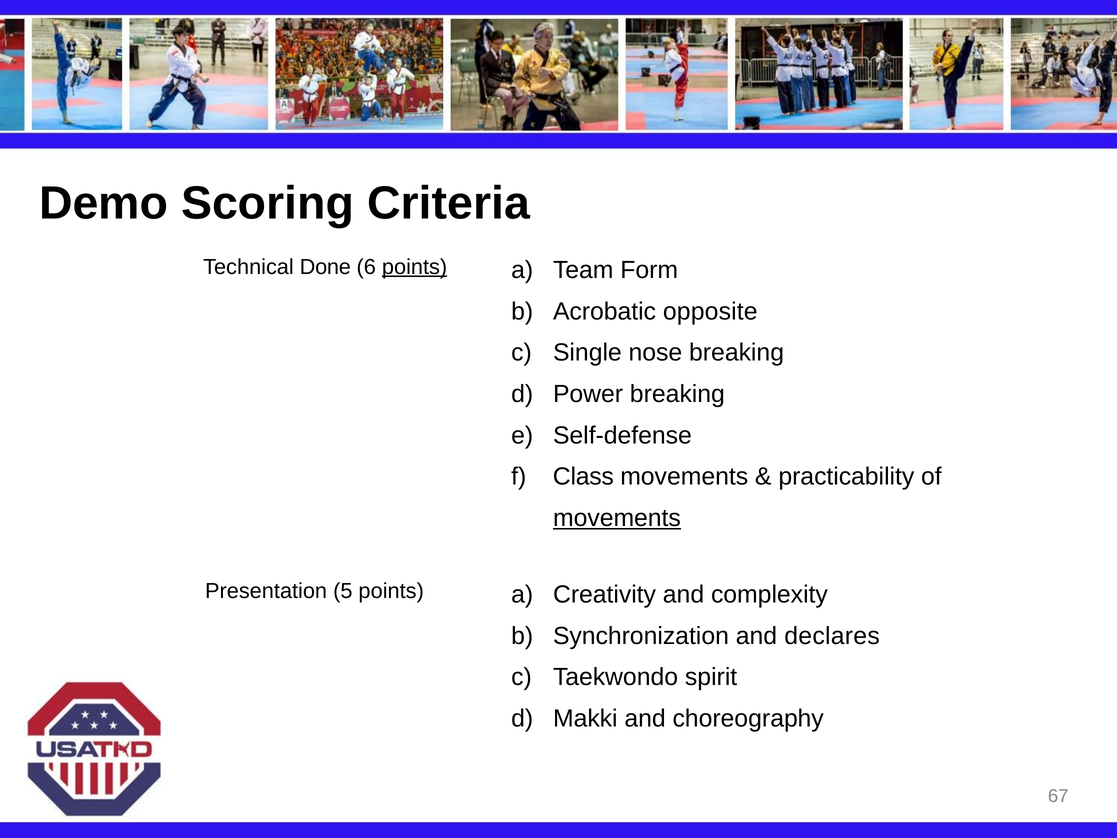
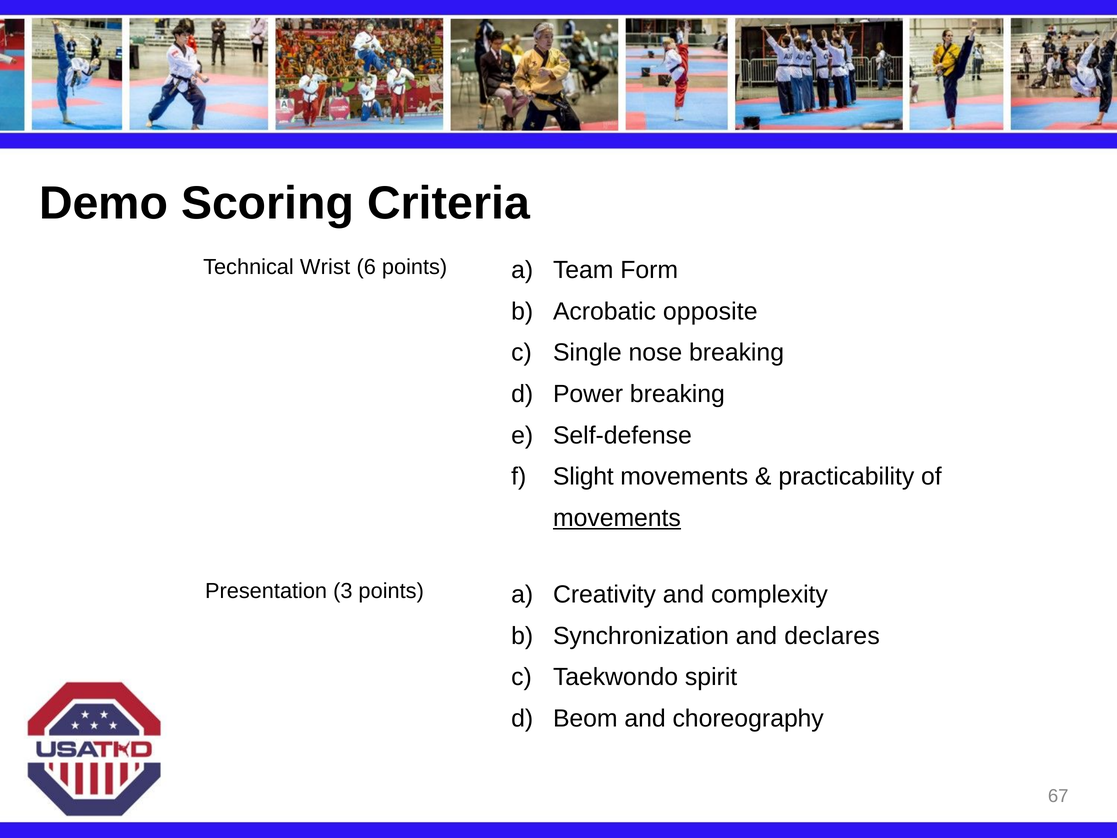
Done: Done -> Wrist
points at (415, 267) underline: present -> none
Class: Class -> Slight
5: 5 -> 3
Makki: Makki -> Beom
